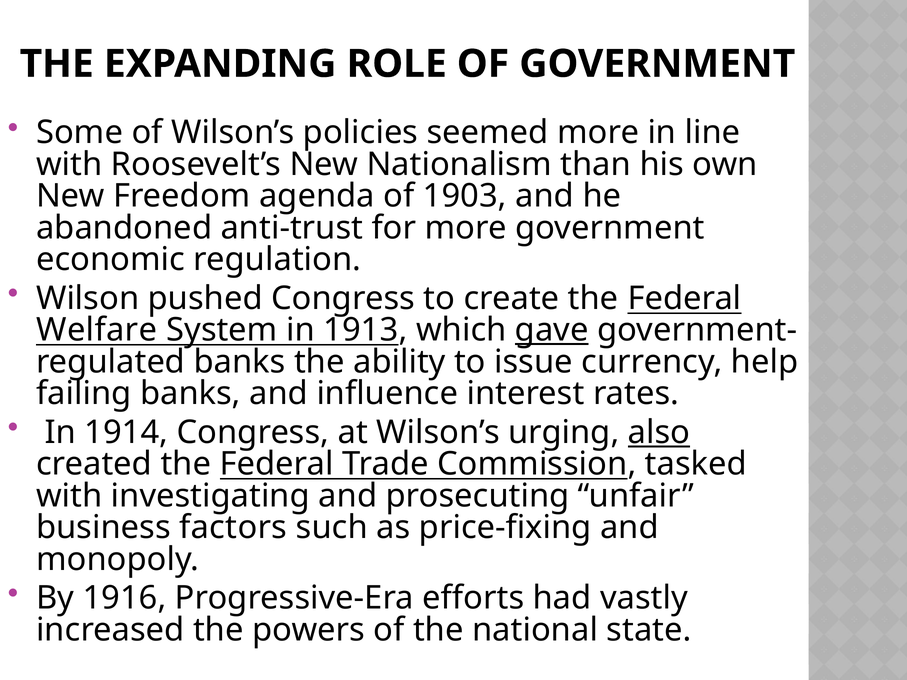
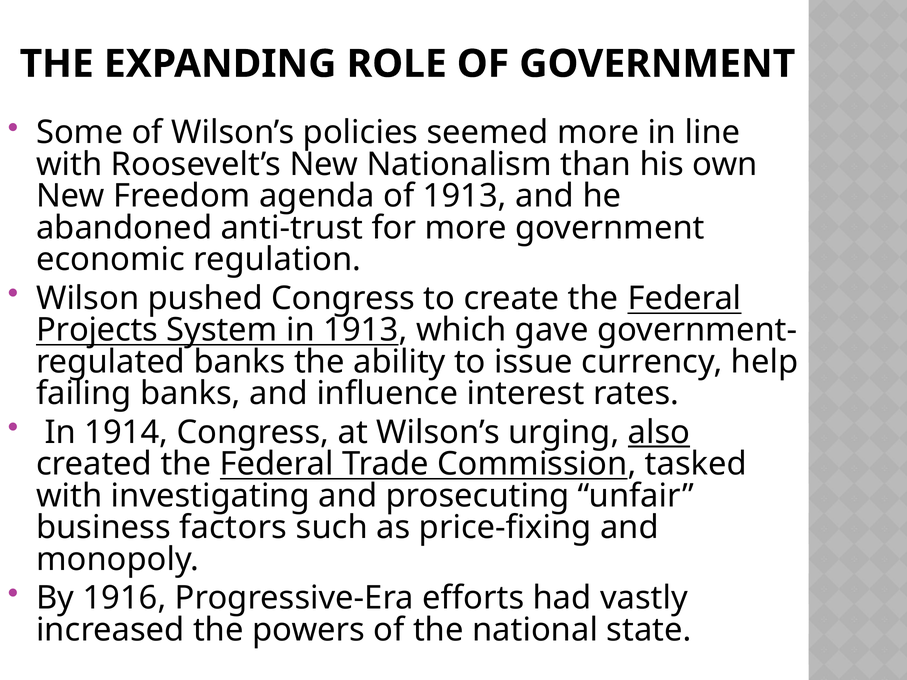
of 1903: 1903 -> 1913
Welfare: Welfare -> Projects
gave underline: present -> none
